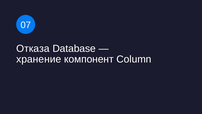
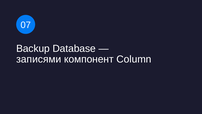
Отказа: Отказа -> Backup
хранение: хранение -> записями
